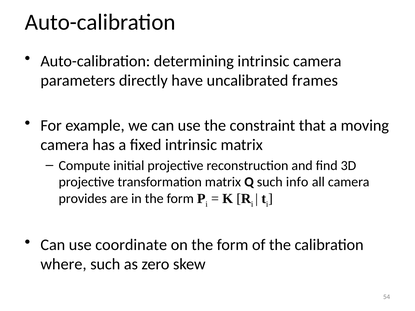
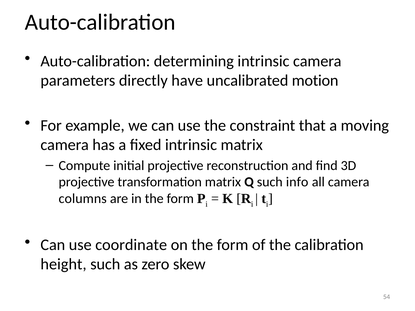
frames: frames -> motion
provides: provides -> columns
where: where -> height
